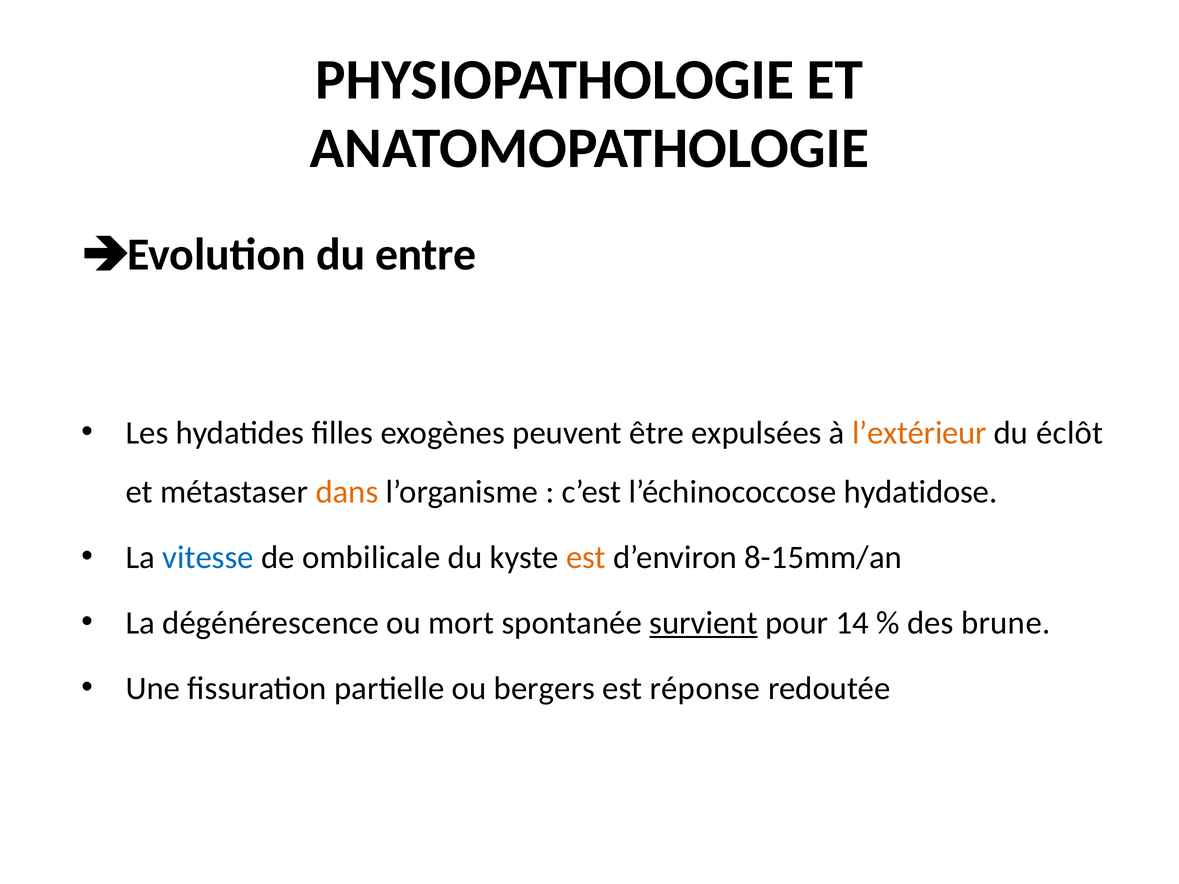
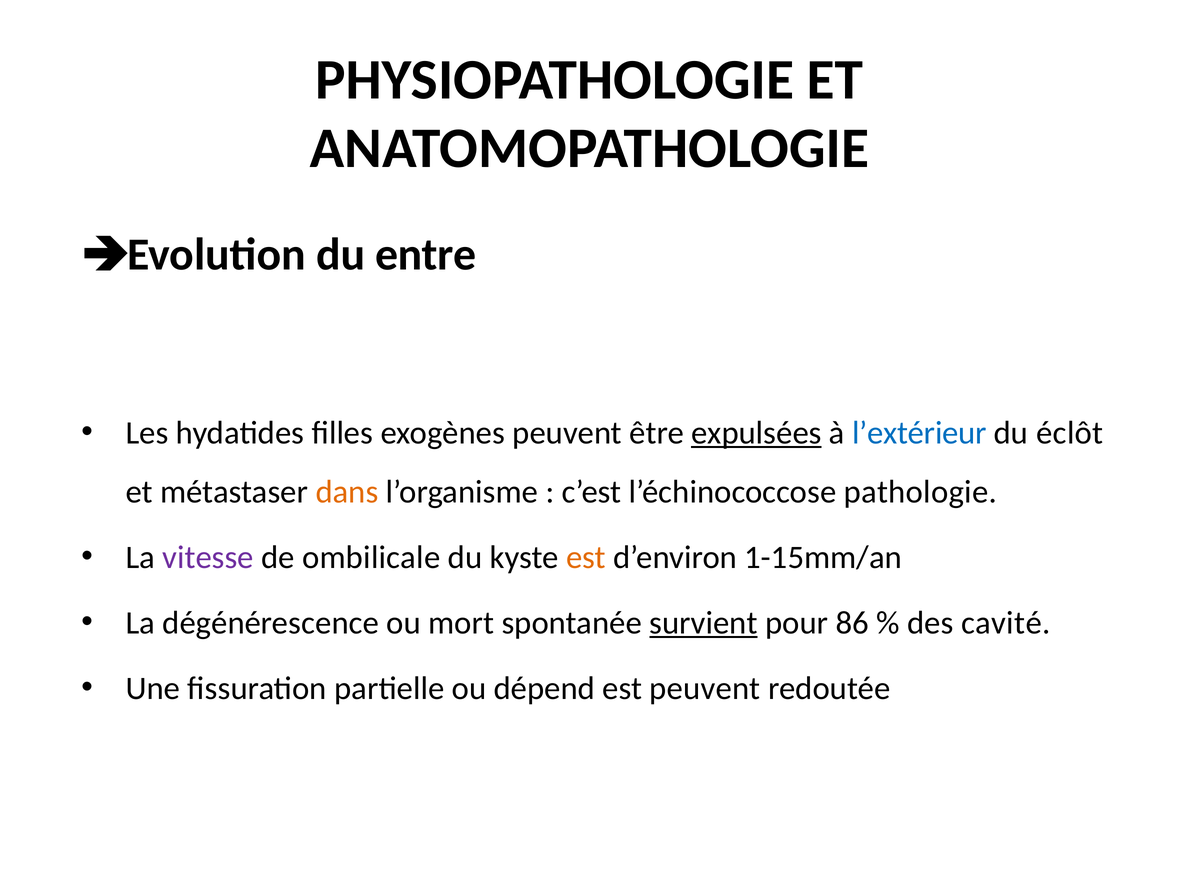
expulsées underline: none -> present
l’extérieur colour: orange -> blue
hydatidose: hydatidose -> pathologie
vitesse colour: blue -> purple
8-15mm/an: 8-15mm/an -> 1-15mm/an
14: 14 -> 86
brune: brune -> cavité
bergers: bergers -> dépend
est réponse: réponse -> peuvent
